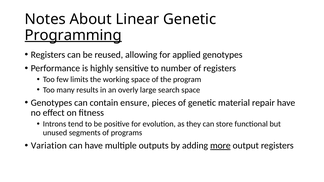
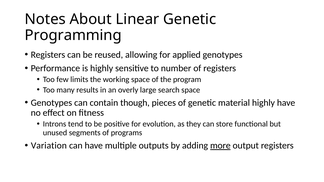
Programming underline: present -> none
ensure: ensure -> though
material repair: repair -> highly
